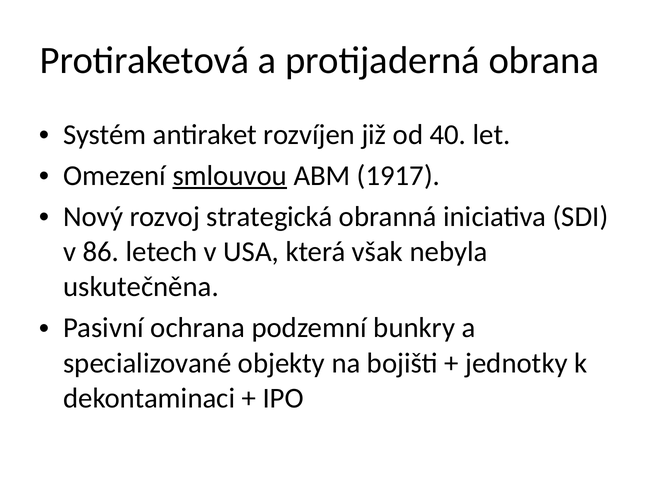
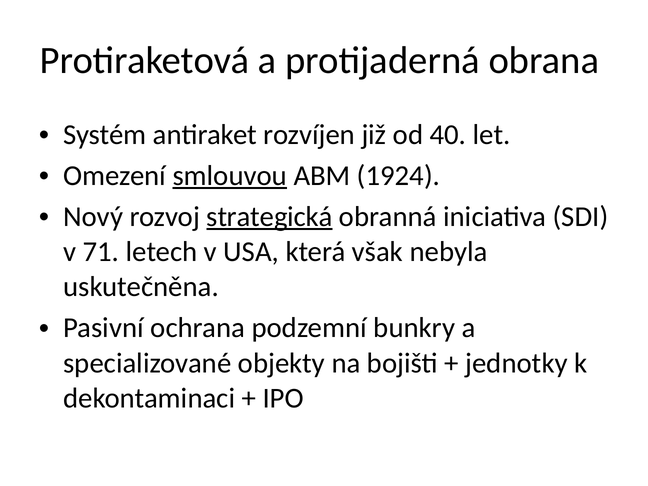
1917: 1917 -> 1924
strategická underline: none -> present
86: 86 -> 71
